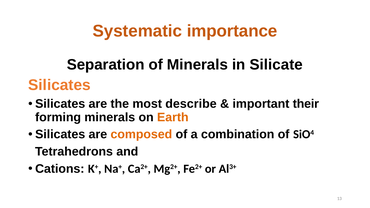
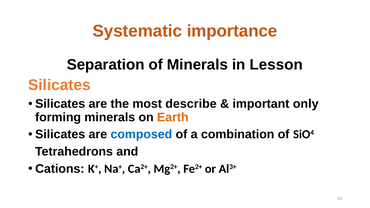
Silicate: Silicate -> Lesson
their: their -> only
composed colour: orange -> blue
